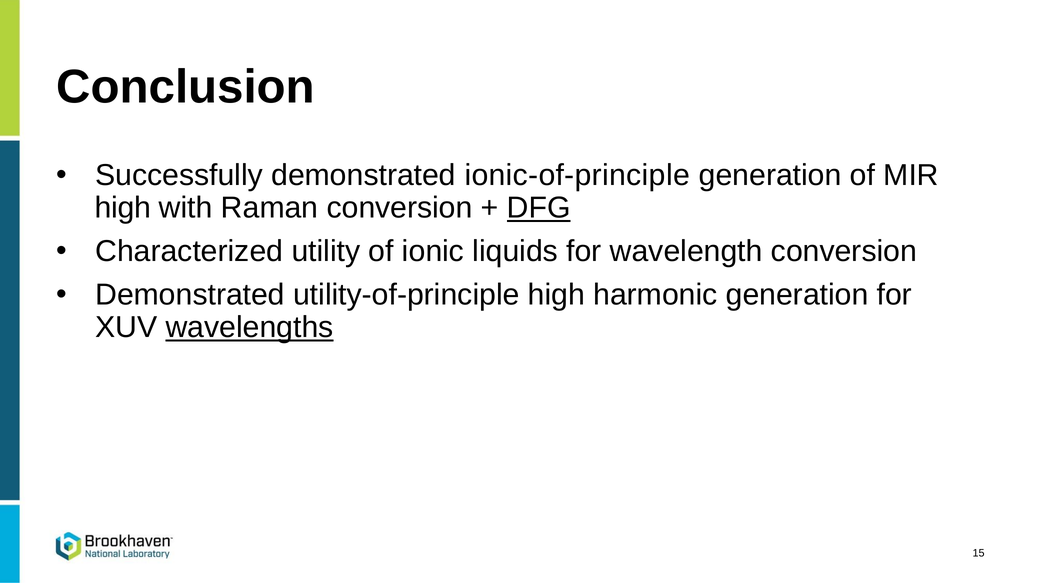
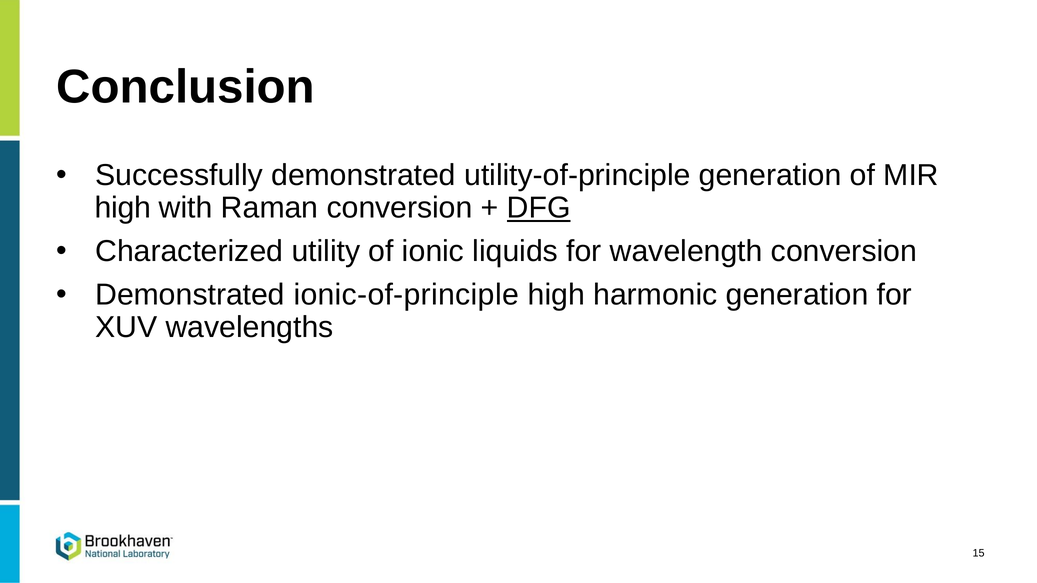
ionic-of-principle: ionic-of-principle -> utility-of-principle
utility-of-principle: utility-of-principle -> ionic-of-principle
wavelengths underline: present -> none
